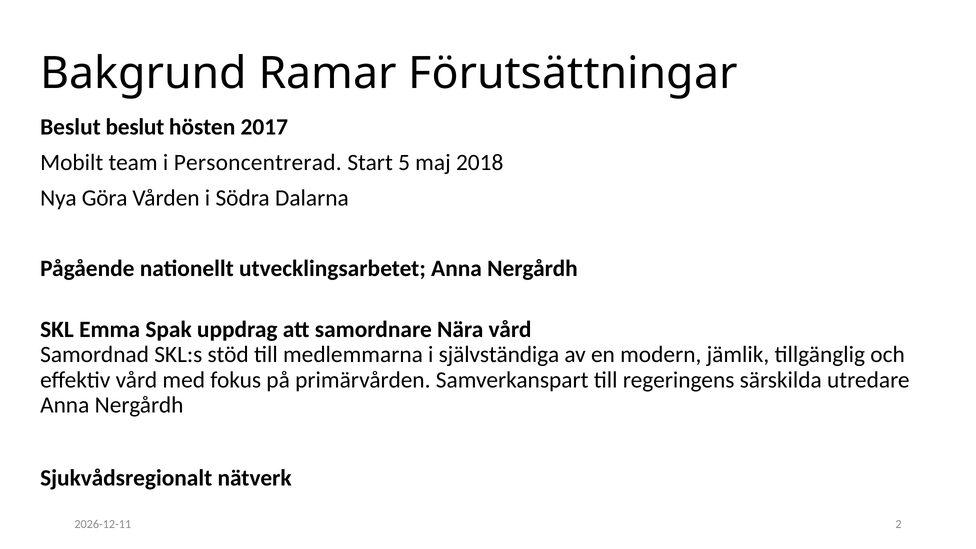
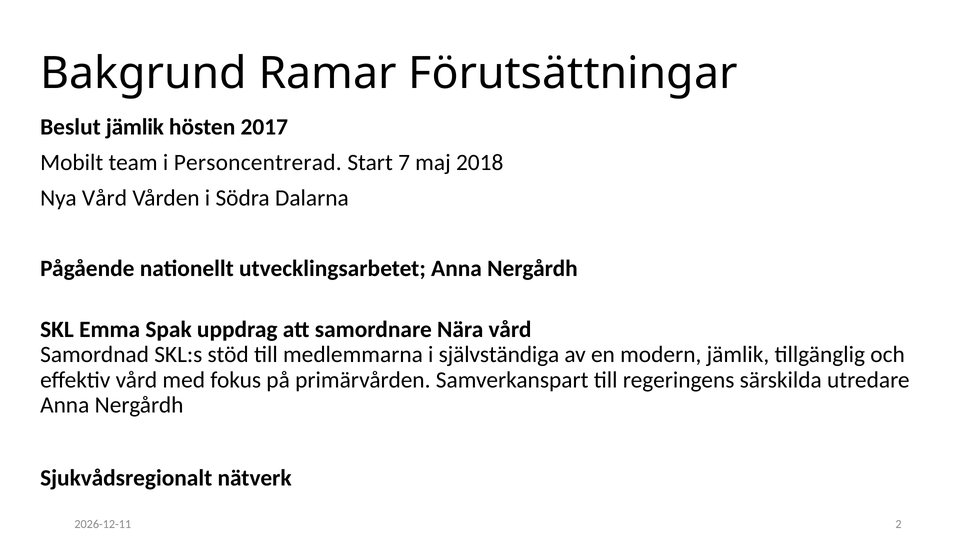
Beslut beslut: beslut -> jämlik
5: 5 -> 7
Nya Göra: Göra -> Vård
